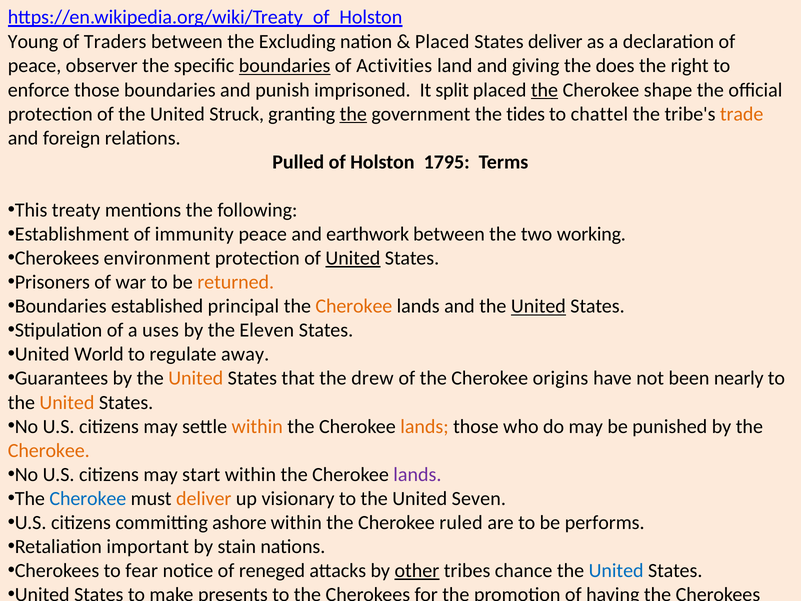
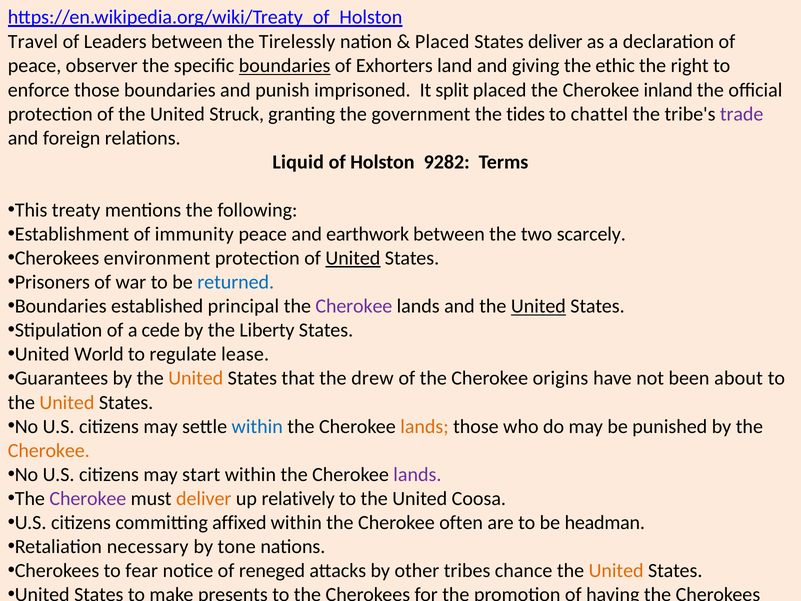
Young: Young -> Travel
Traders: Traders -> Leaders
Excluding: Excluding -> Tirelessly
Activities: Activities -> Exhorters
does: does -> ethic
the at (544, 90) underline: present -> none
shape: shape -> inland
the at (353, 114) underline: present -> none
trade colour: orange -> purple
Pulled: Pulled -> Liquid
1795: 1795 -> 9282
working: working -> scarcely
returned colour: orange -> blue
Cherokee at (354, 306) colour: orange -> purple
uses: uses -> cede
Eleven: Eleven -> Liberty
away: away -> lease
nearly: nearly -> about
within at (257, 426) colour: orange -> blue
Cherokee at (88, 498) colour: blue -> purple
visionary: visionary -> relatively
Seven: Seven -> Coosa
ashore: ashore -> affixed
ruled: ruled -> often
performs: performs -> headman
important: important -> necessary
stain: stain -> tone
other at (417, 570) underline: present -> none
United at (616, 570) colour: blue -> orange
